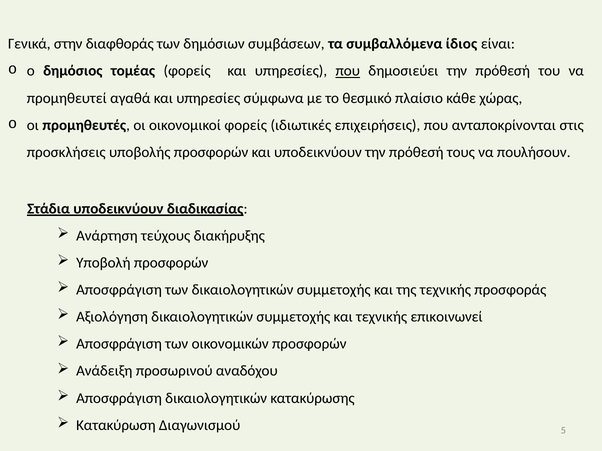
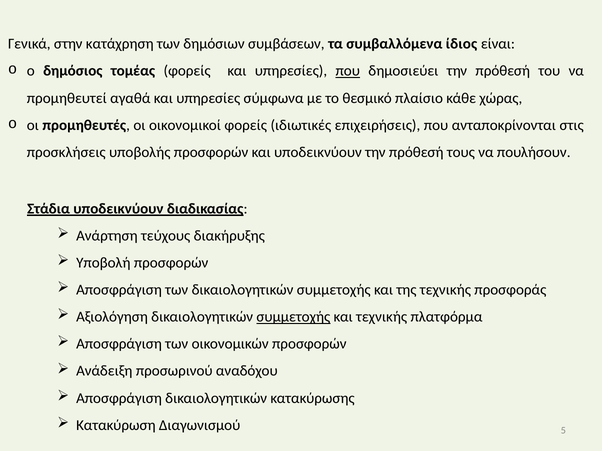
διαφθοράς: διαφθοράς -> κατάχρηση
συμμετοχής at (293, 317) underline: none -> present
επικοινωνεί: επικοινωνεί -> πλατφόρμα
